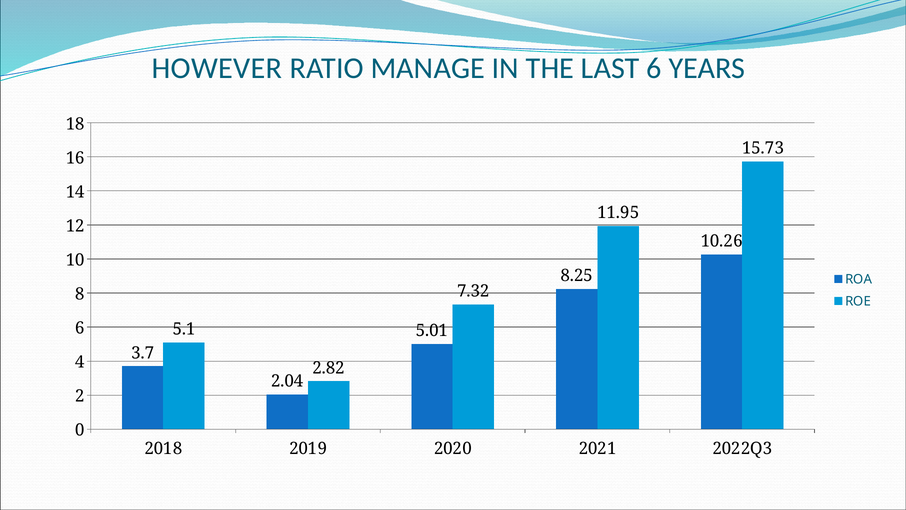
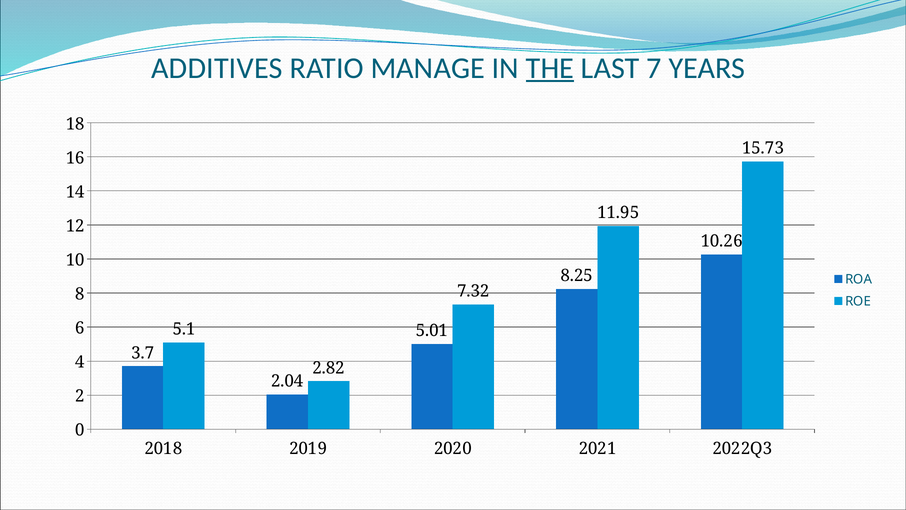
HOWEVER: HOWEVER -> ADDITIVES
THE underline: none -> present
LAST 6: 6 -> 7
